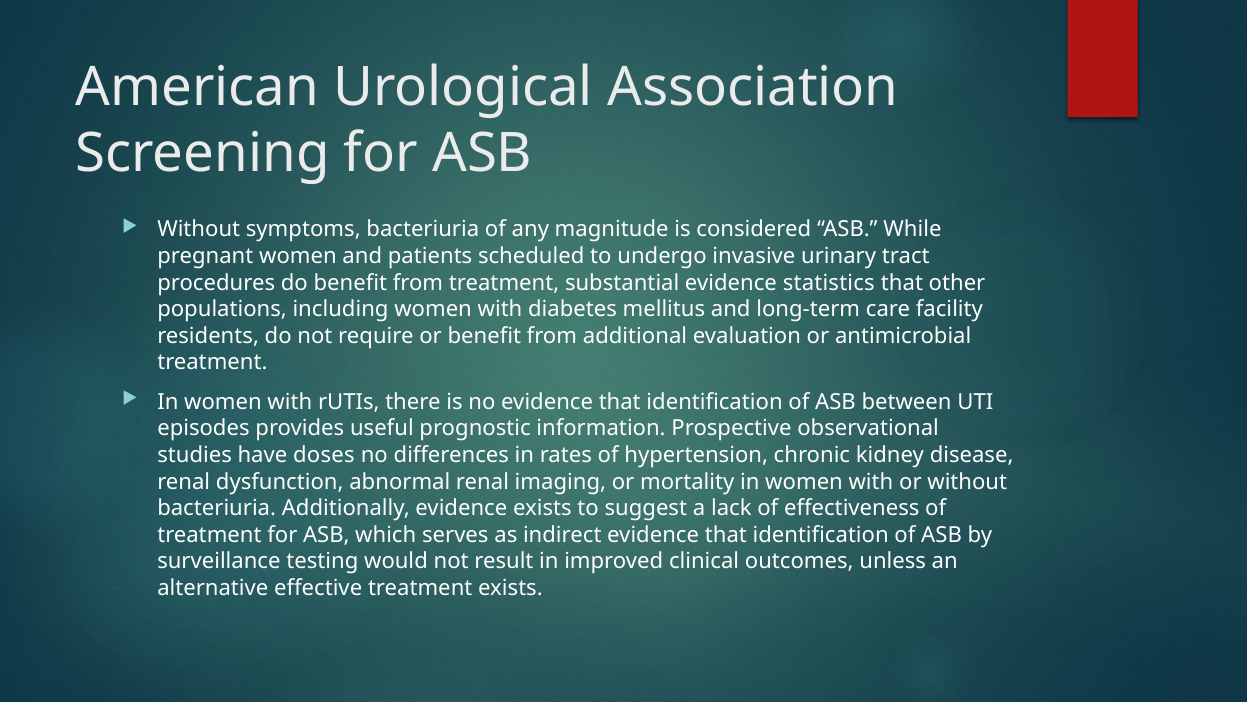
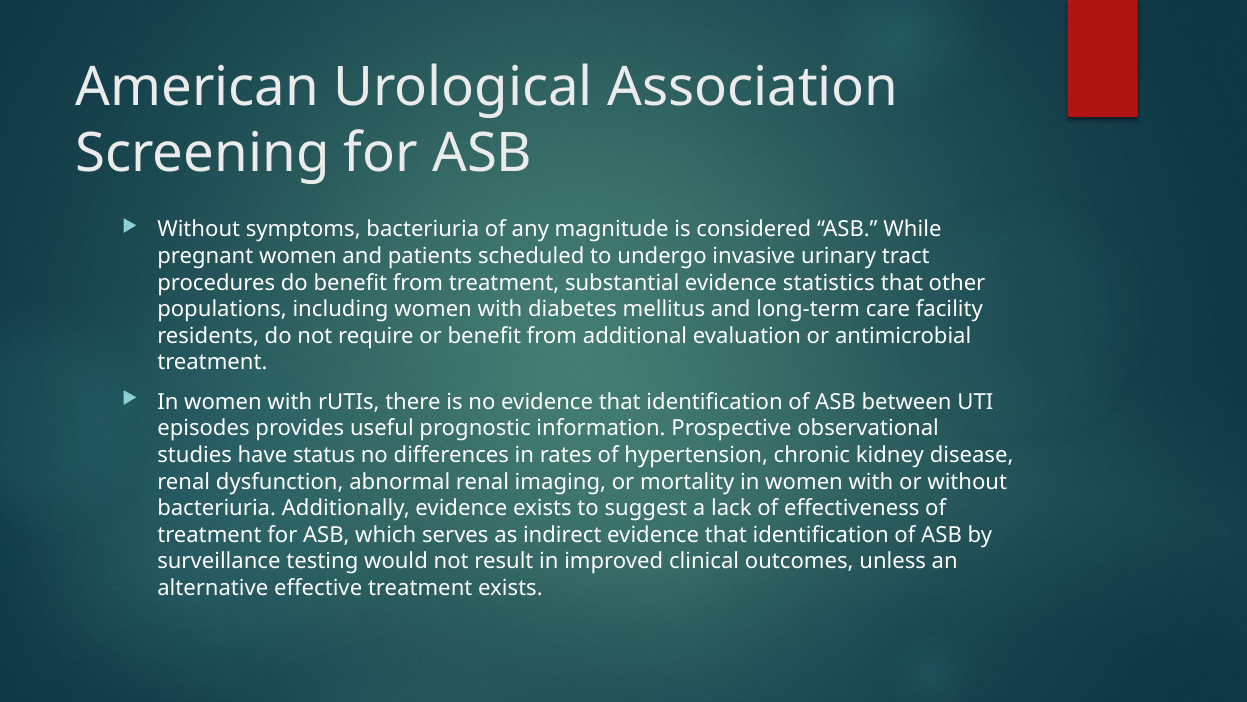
doses: doses -> status
